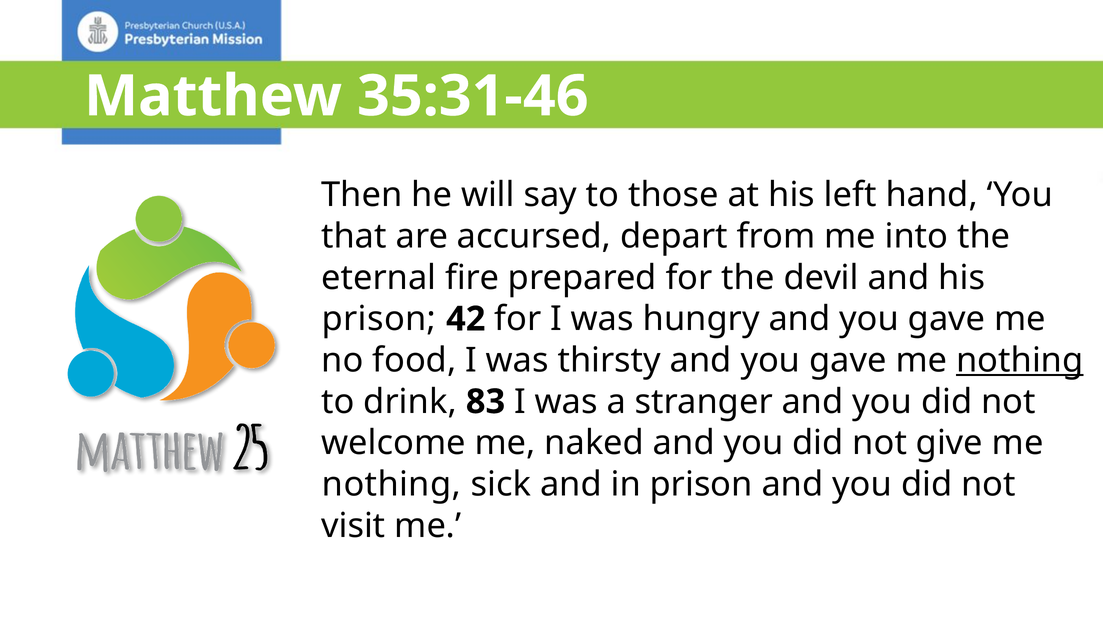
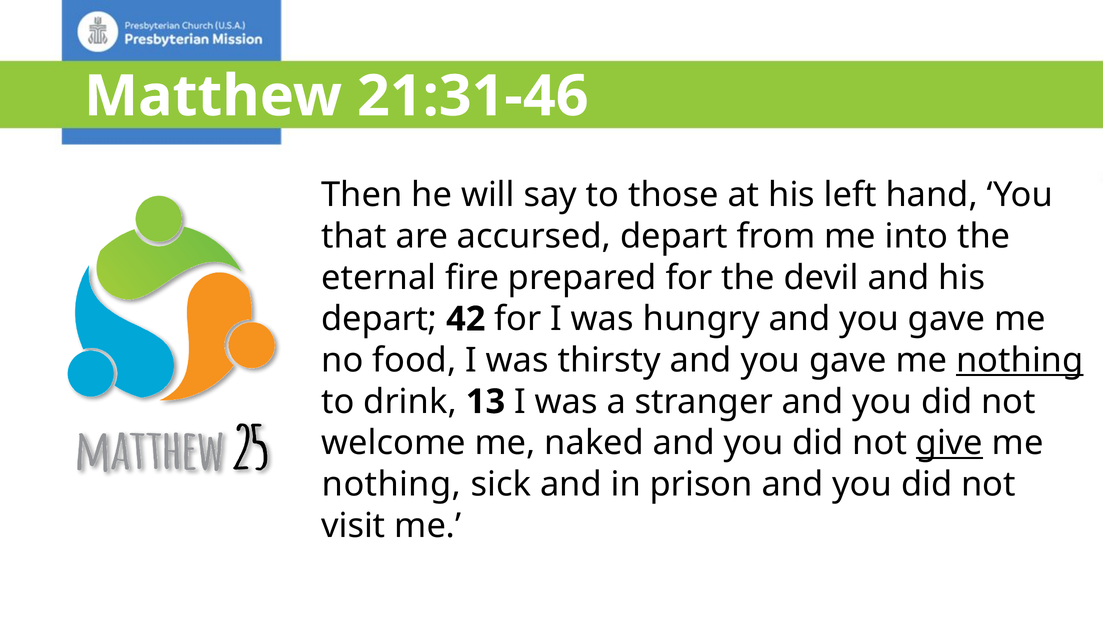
35:31-46: 35:31-46 -> 21:31-46
prison at (379, 319): prison -> depart
83: 83 -> 13
give underline: none -> present
